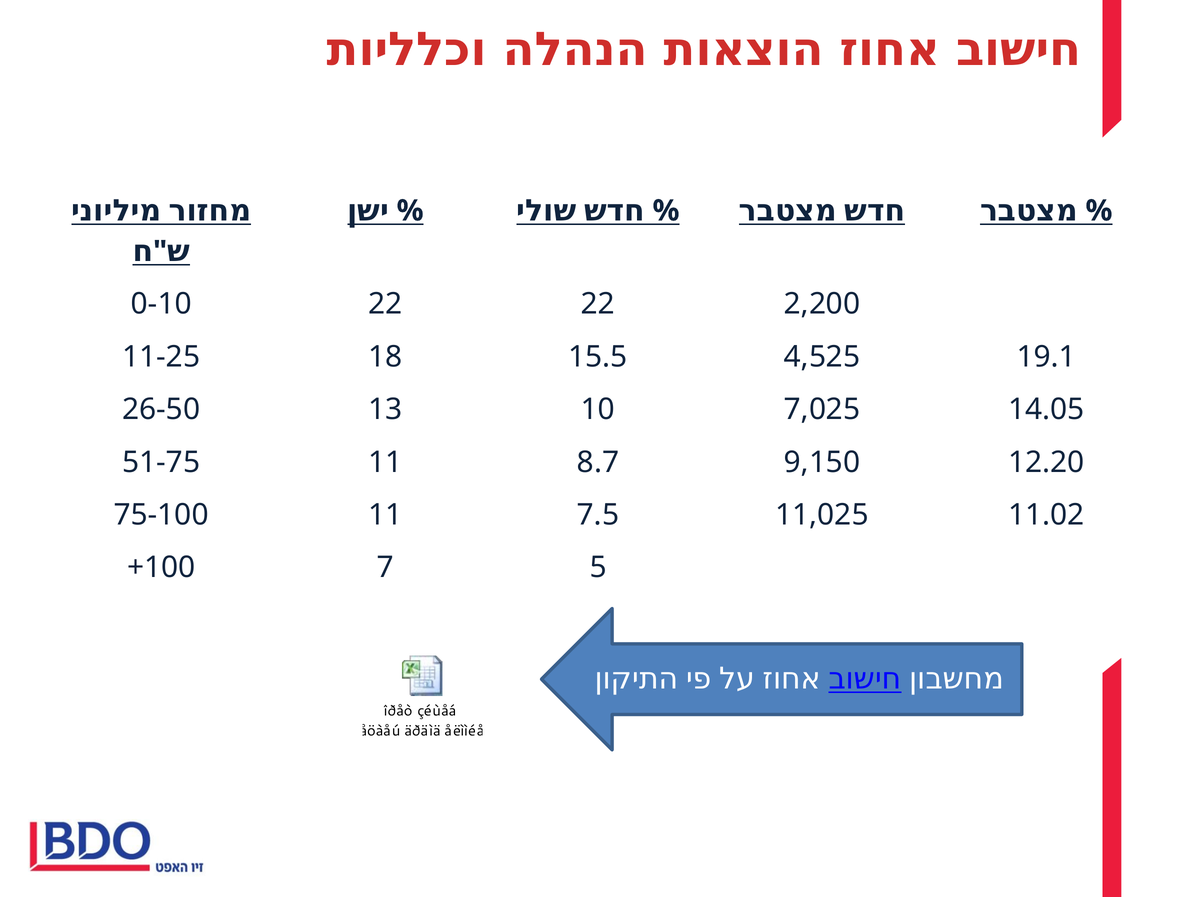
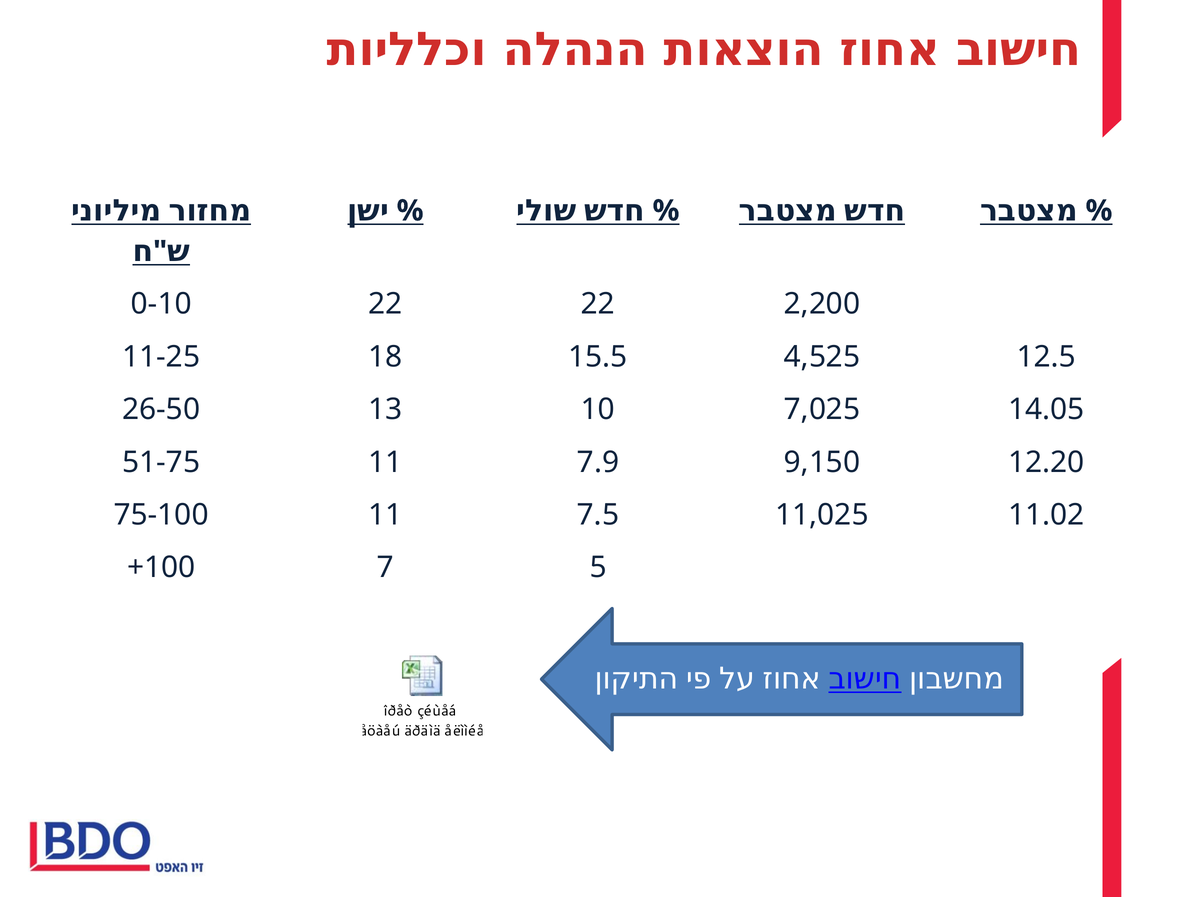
19.1: 19.1 -> 12.5
8.7: 8.7 -> 7.9
